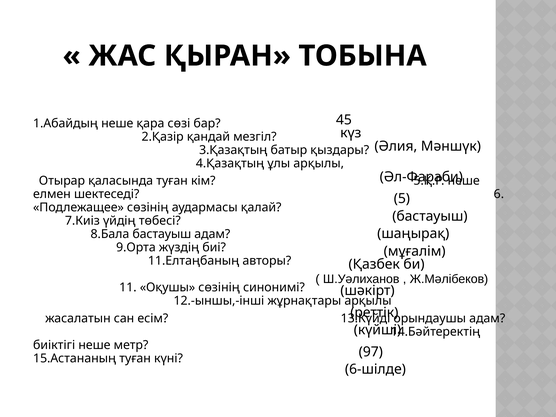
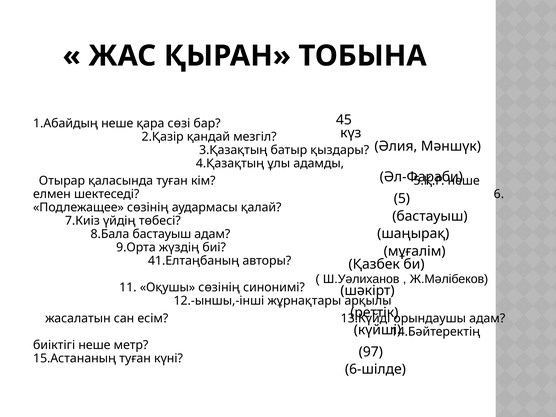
ұлы арқылы: арқылы -> адамды
11.Елтаңбаның: 11.Елтаңбаның -> 41.Елтаңбаның
